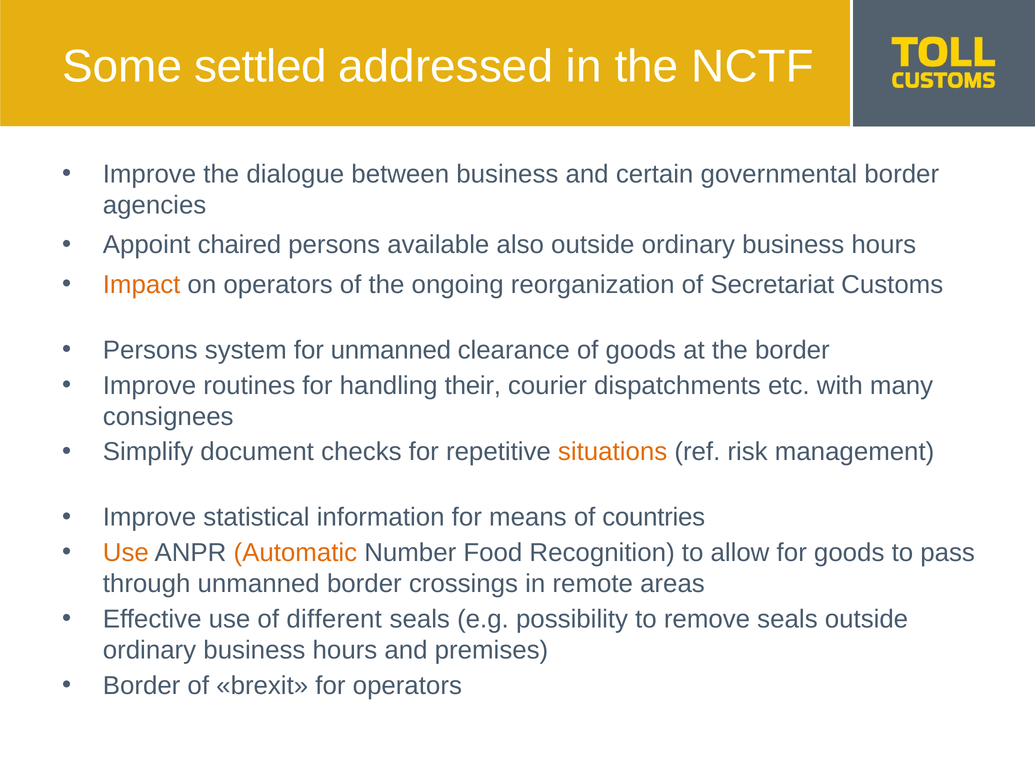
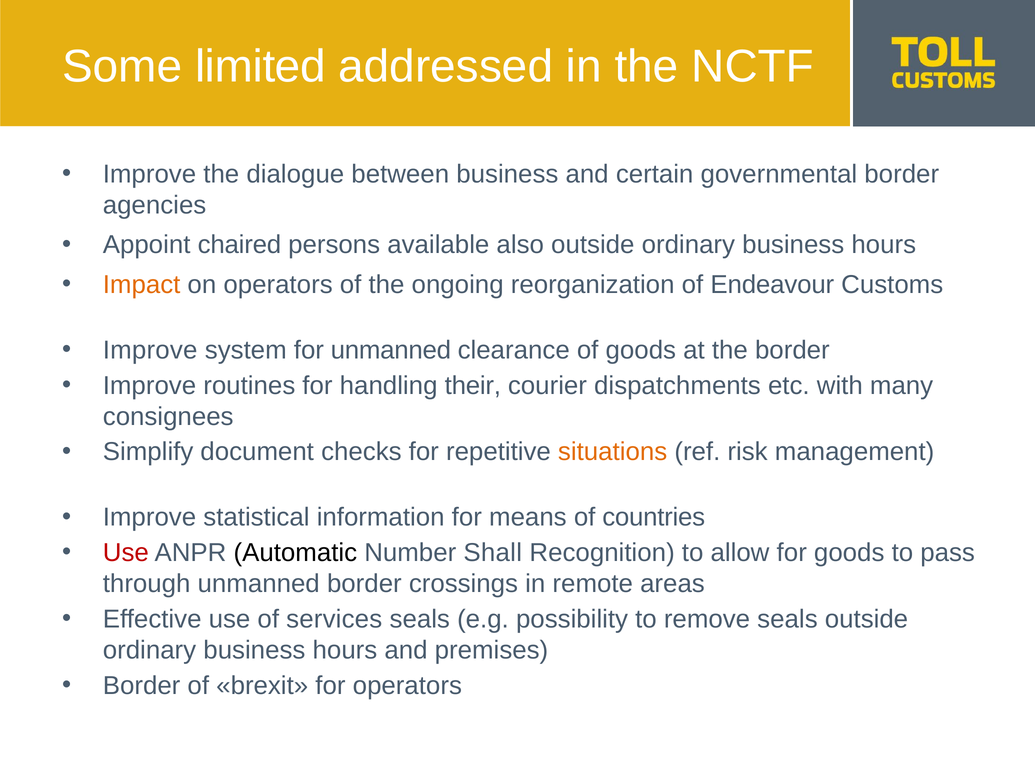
settled: settled -> limited
Secretariat: Secretariat -> Endeavour
Persons at (150, 350): Persons -> Improve
Use at (126, 553) colour: orange -> red
Automatic colour: orange -> black
Food: Food -> Shall
different: different -> services
